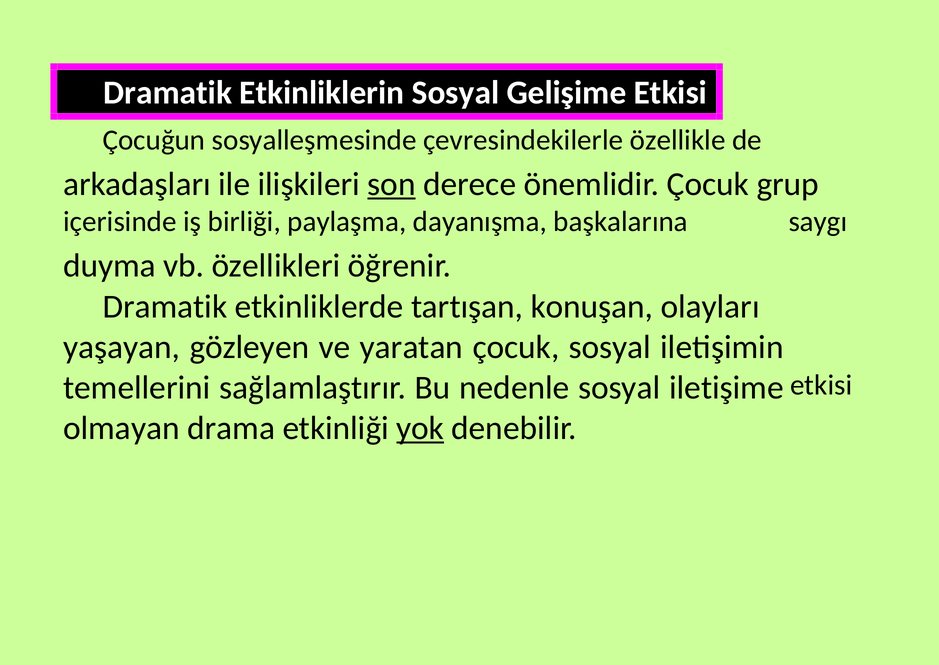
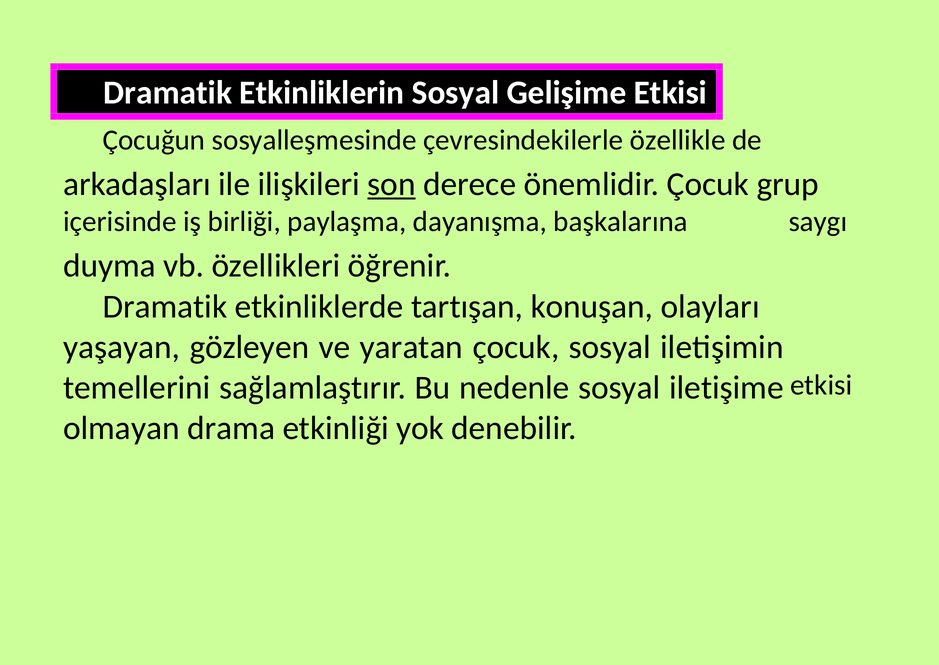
yok underline: present -> none
